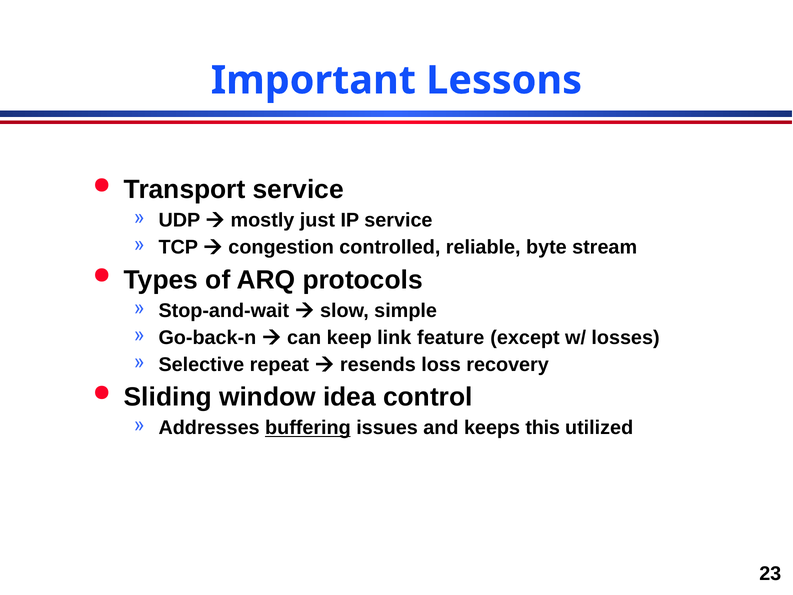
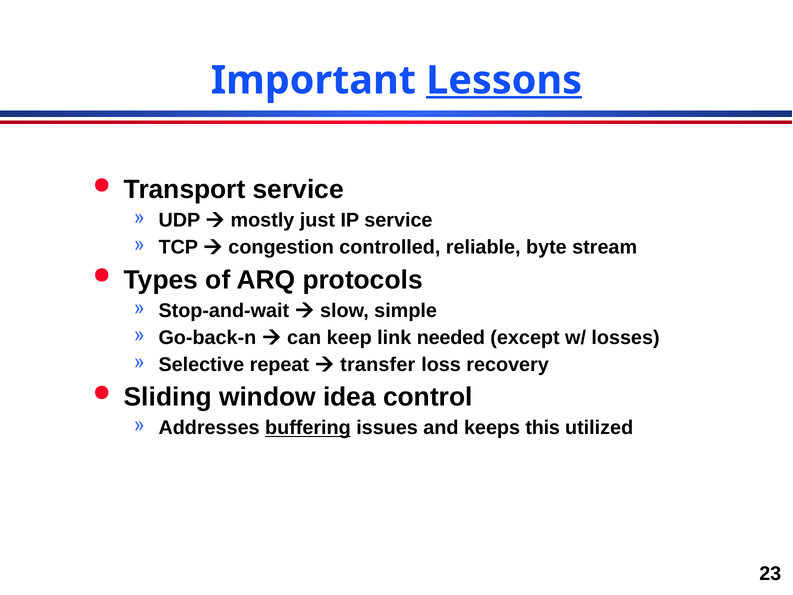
Lessons underline: none -> present
feature: feature -> needed
resends: resends -> transfer
